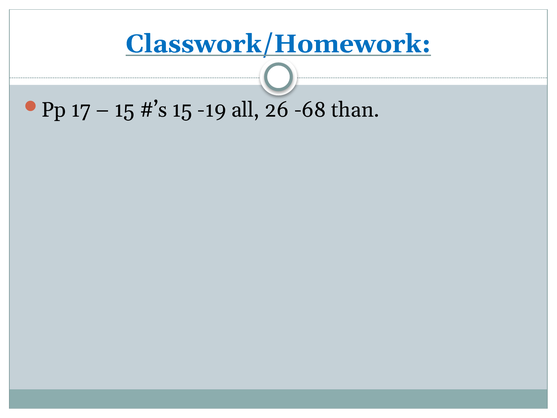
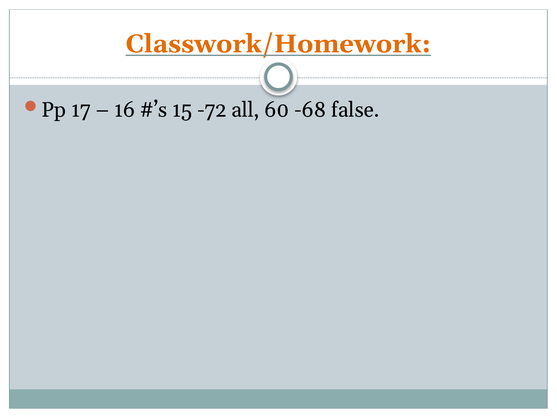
Classwork/Homework colour: blue -> orange
15 at (124, 110): 15 -> 16
-19: -19 -> -72
26: 26 -> 60
than: than -> false
